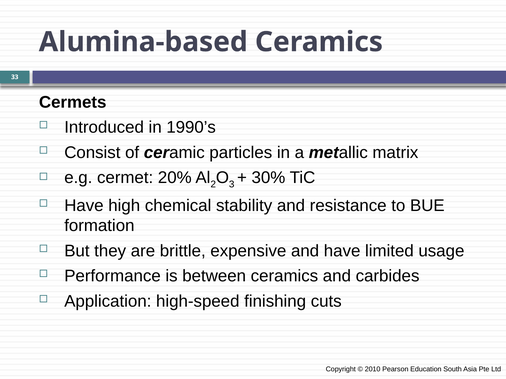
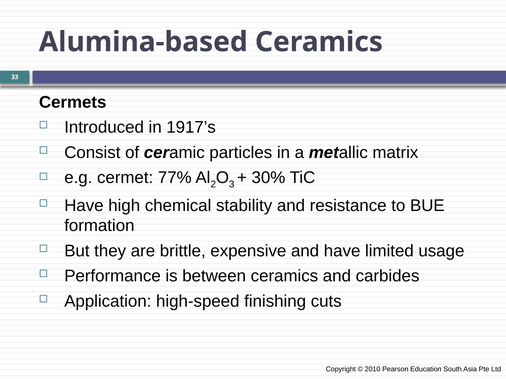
1990’s: 1990’s -> 1917’s
20%: 20% -> 77%
